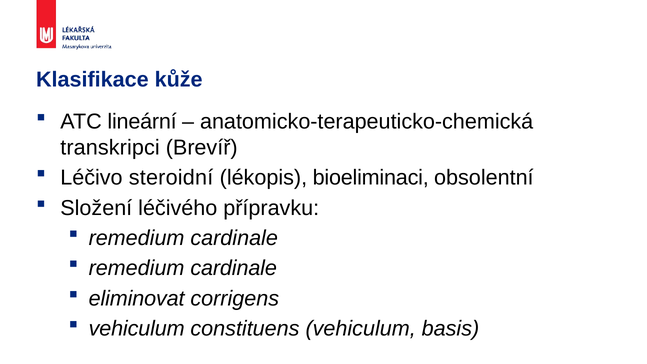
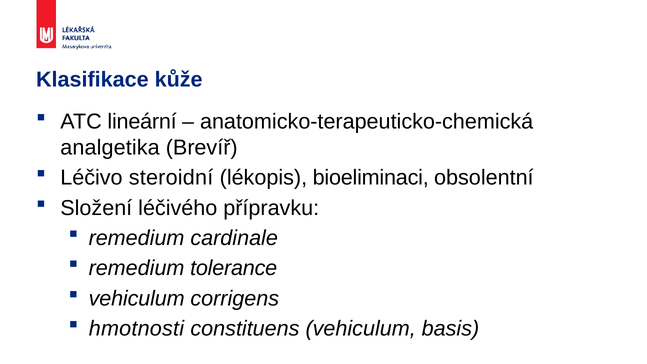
transkripci: transkripci -> analgetika
cardinale at (234, 268): cardinale -> tolerance
eliminovat at (137, 298): eliminovat -> vehiculum
vehiculum at (137, 329): vehiculum -> hmotnosti
